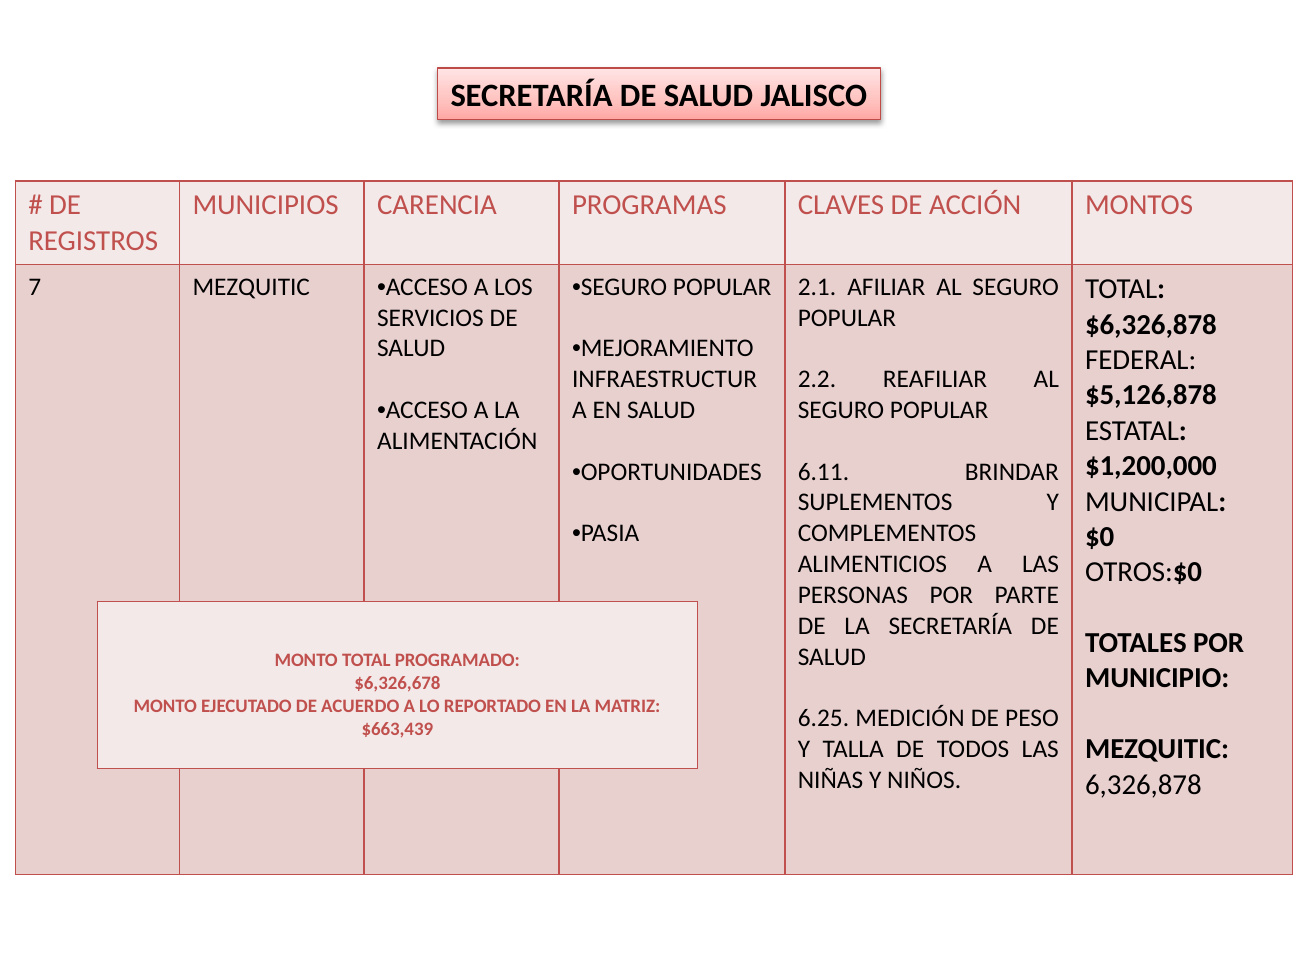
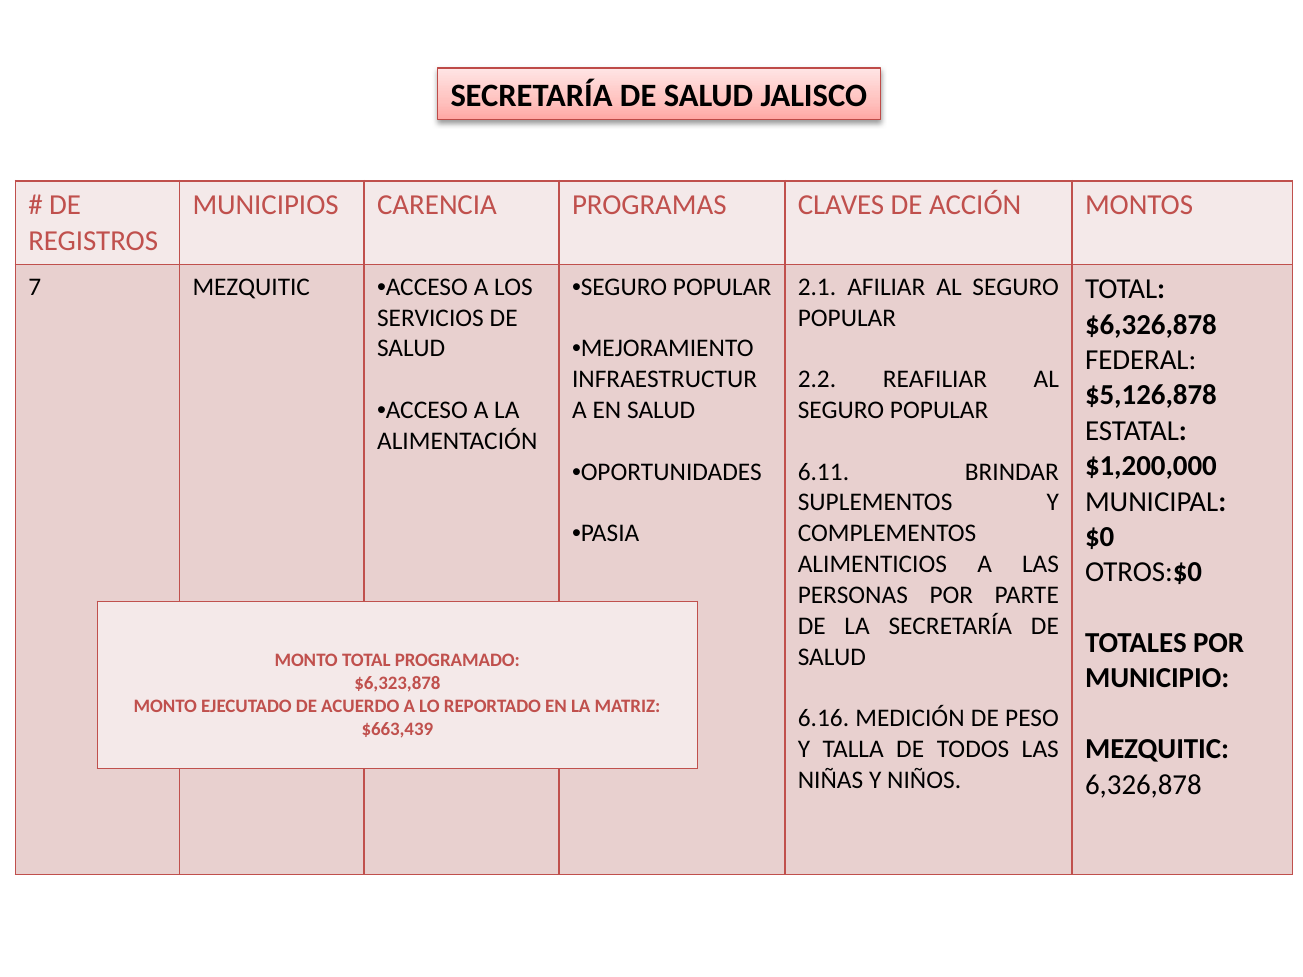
$6,326,678: $6,326,678 -> $6,323,878
6.25: 6.25 -> 6.16
